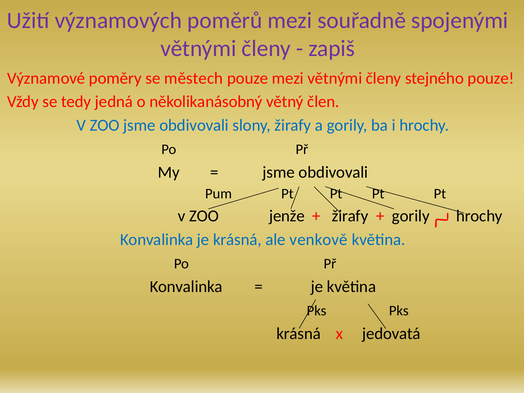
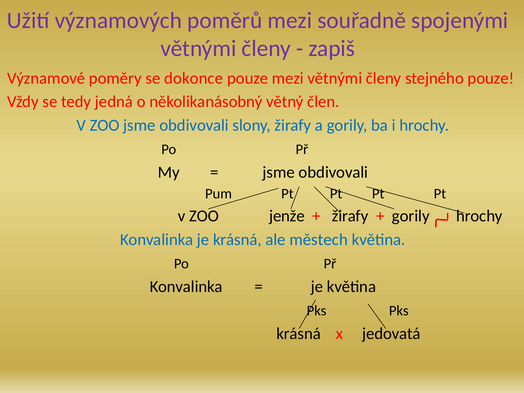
městech: městech -> dokonce
venkově: venkově -> městech
